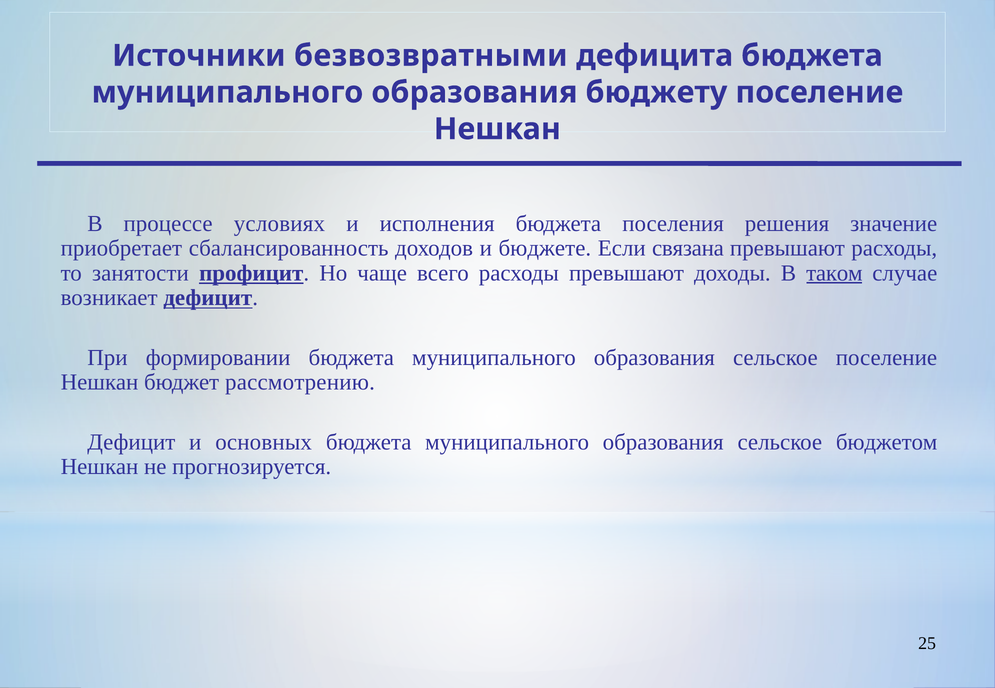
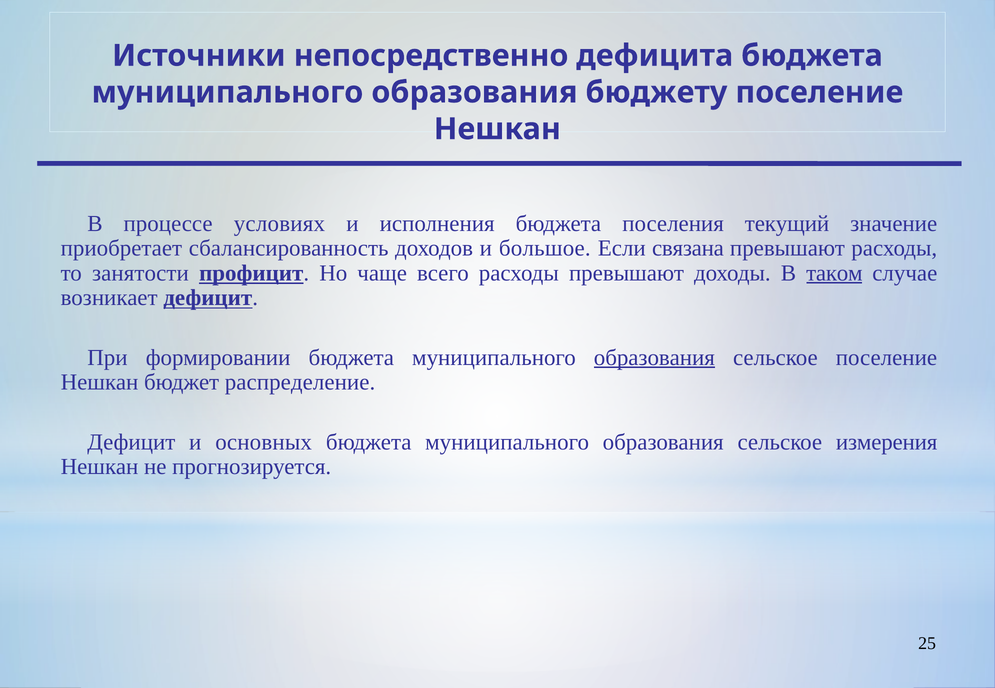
безвозвратными: безвозвратными -> непосредственно
решения: решения -> текущий
бюджете: бюджете -> большое
образования at (654, 358) underline: none -> present
рассмотрению: рассмотрению -> распределение
бюджетом: бюджетом -> измерения
